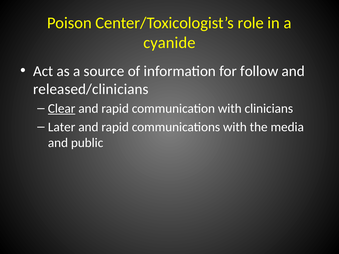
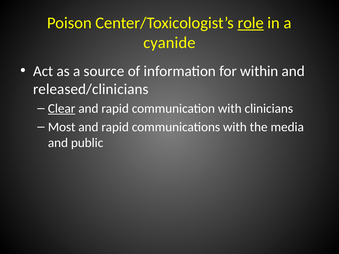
role underline: none -> present
follow: follow -> within
Later: Later -> Most
